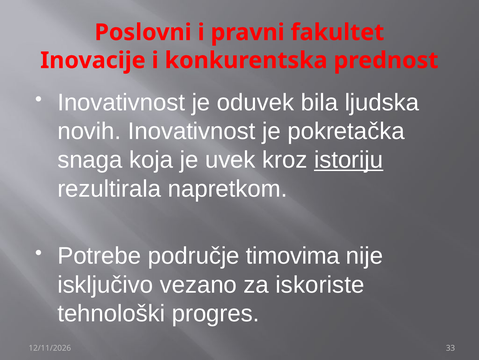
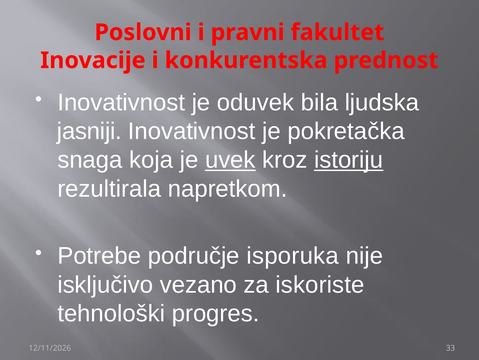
novih: novih -> jasniji
uvek underline: none -> present
timovima: timovima -> isporuka
